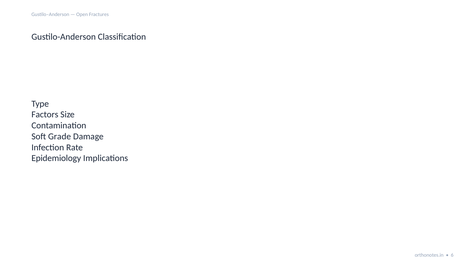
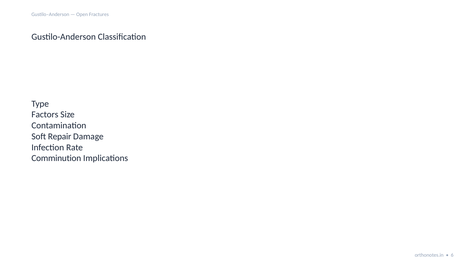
Grade: Grade -> Repair
Epidemiology: Epidemiology -> Comminution
